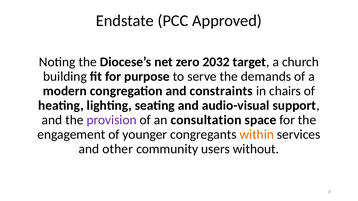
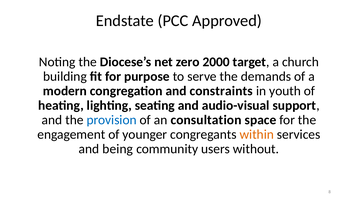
2032: 2032 -> 2000
chairs: chairs -> youth
provision colour: purple -> blue
other: other -> being
